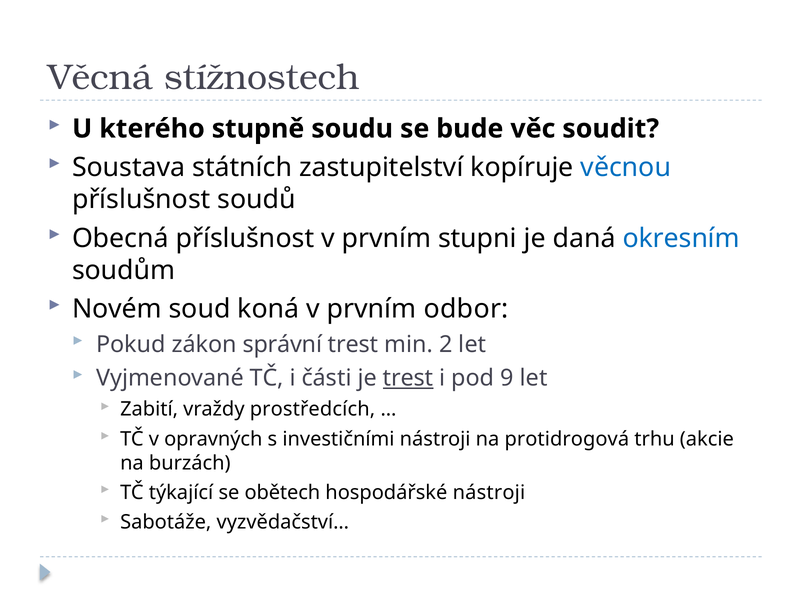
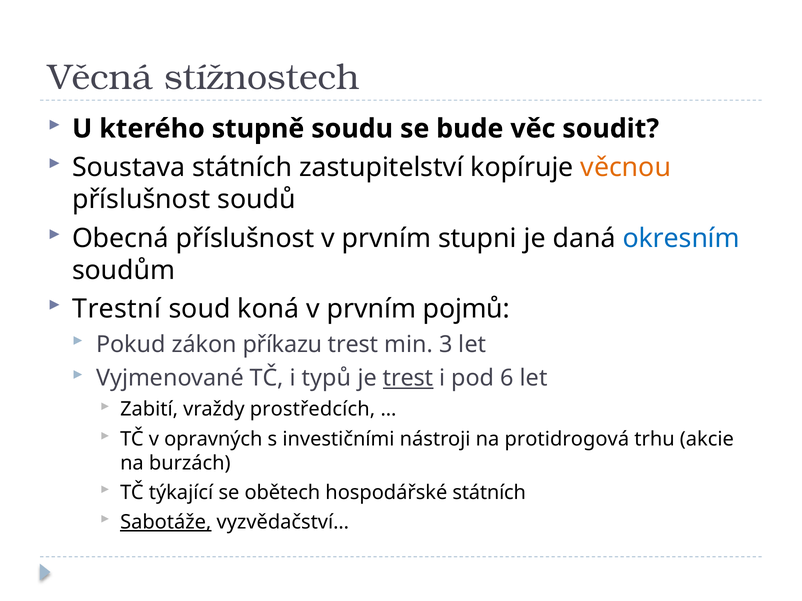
věcnou colour: blue -> orange
Novém: Novém -> Trestní
odbor: odbor -> pojmů
správní: správní -> příkazu
2: 2 -> 3
části: části -> typů
9: 9 -> 6
hospodářské nástroji: nástroji -> státních
Sabotáže underline: none -> present
